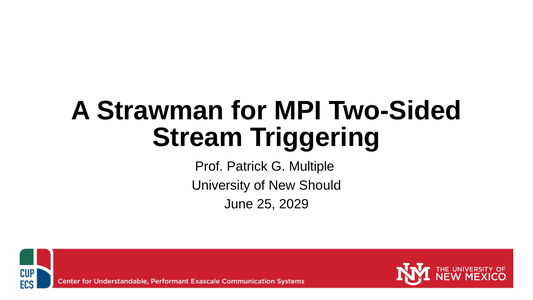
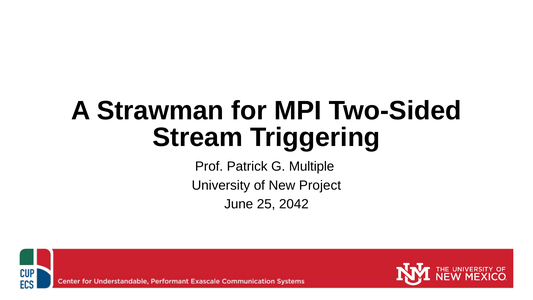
Should: Should -> Project
2029: 2029 -> 2042
